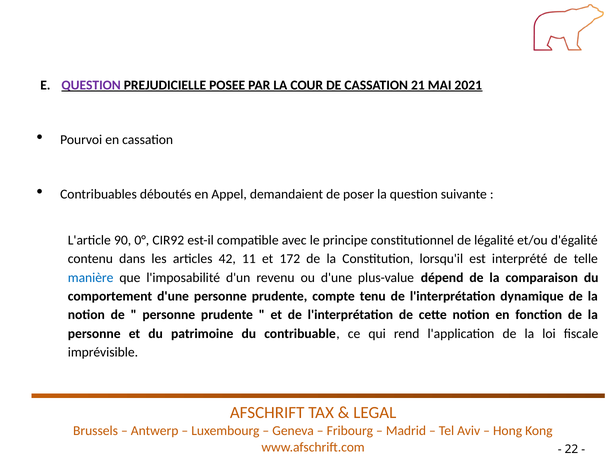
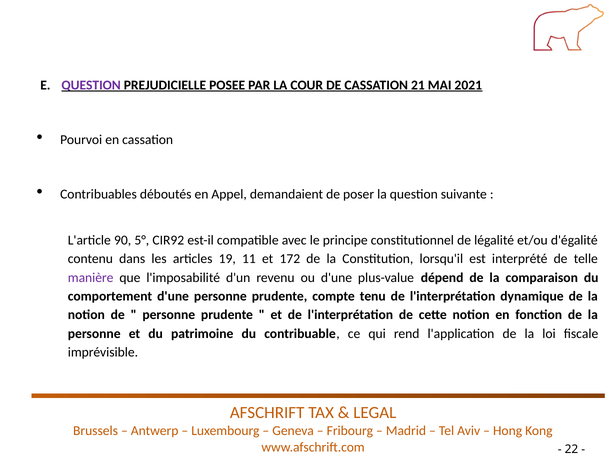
0°: 0° -> 5°
42: 42 -> 19
manière colour: blue -> purple
